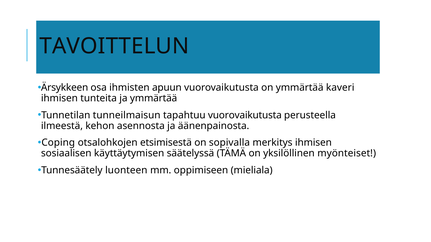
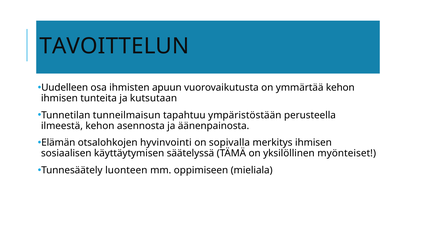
Ärsykkeen: Ärsykkeen -> Uudelleen
ymmärtää kaveri: kaveri -> kehon
ja ymmärtää: ymmärtää -> kutsutaan
tapahtuu vuorovaikutusta: vuorovaikutusta -> ympäristöstään
Coping: Coping -> Elämän
etsimisestä: etsimisestä -> hyvinvointi
